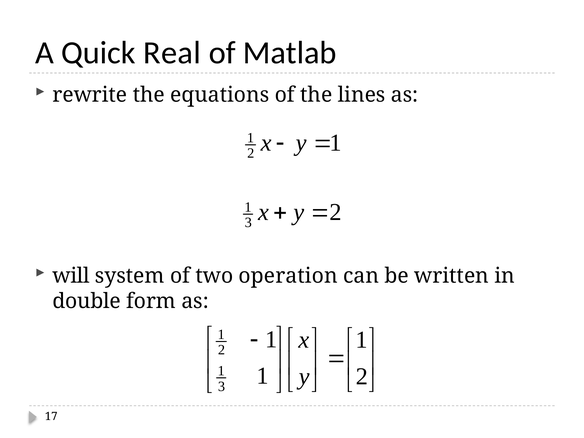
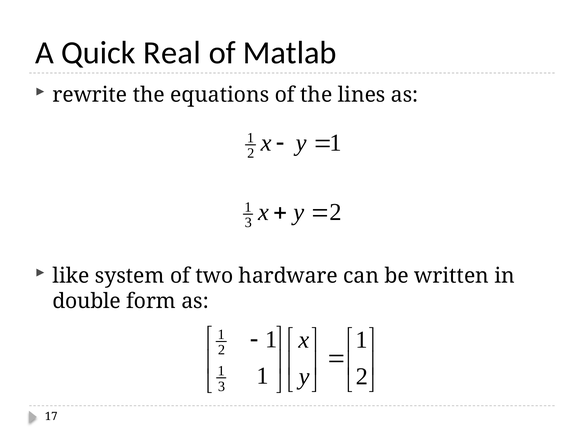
will: will -> like
operation: operation -> hardware
